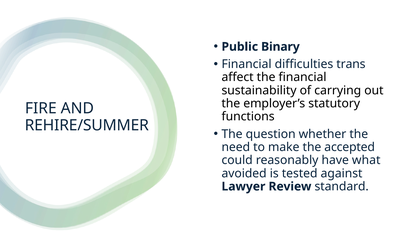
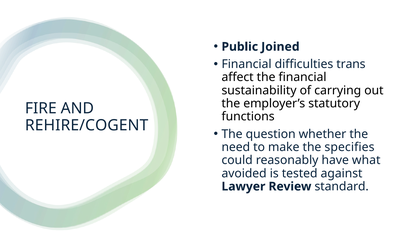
Binary: Binary -> Joined
REHIRE/SUMMER: REHIRE/SUMMER -> REHIRE/COGENT
accepted: accepted -> specifies
